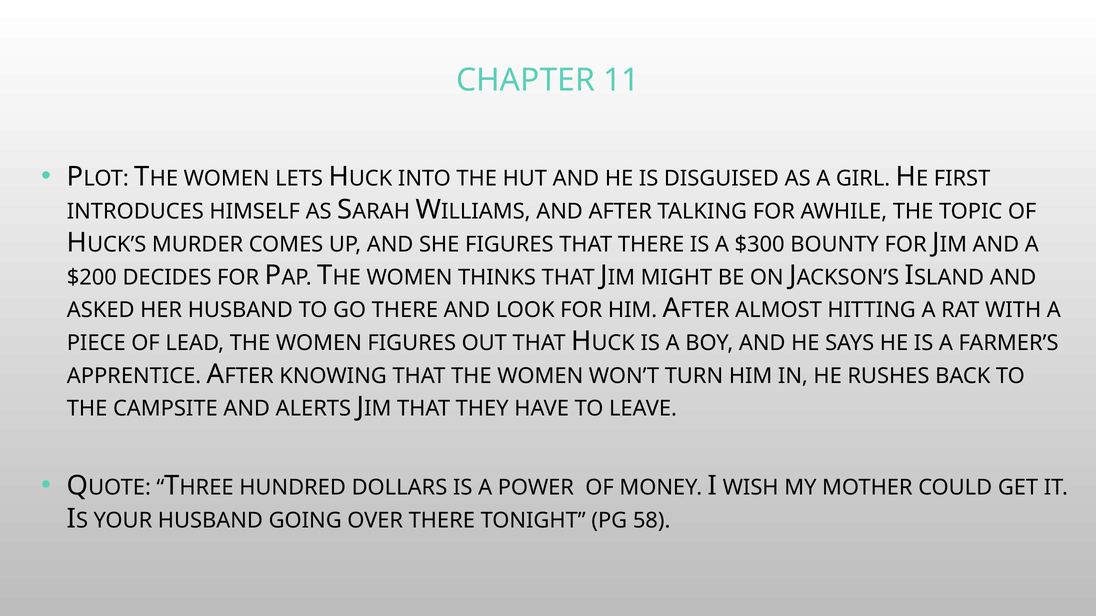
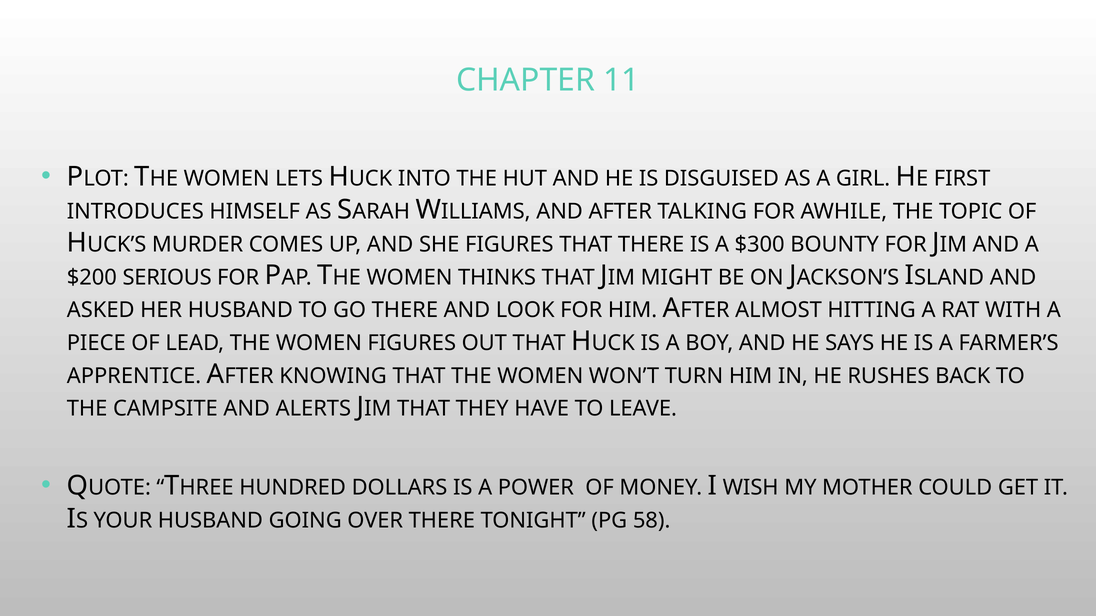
DECIDES: DECIDES -> SERIOUS
